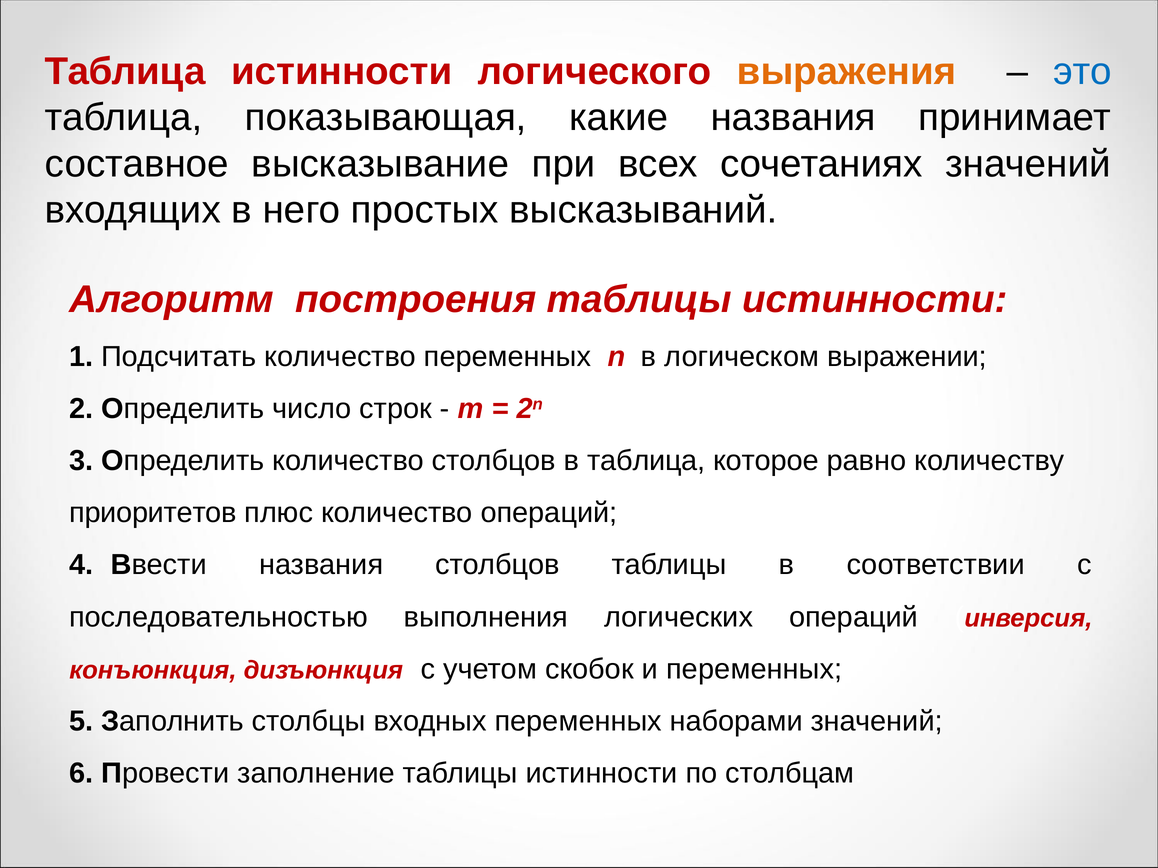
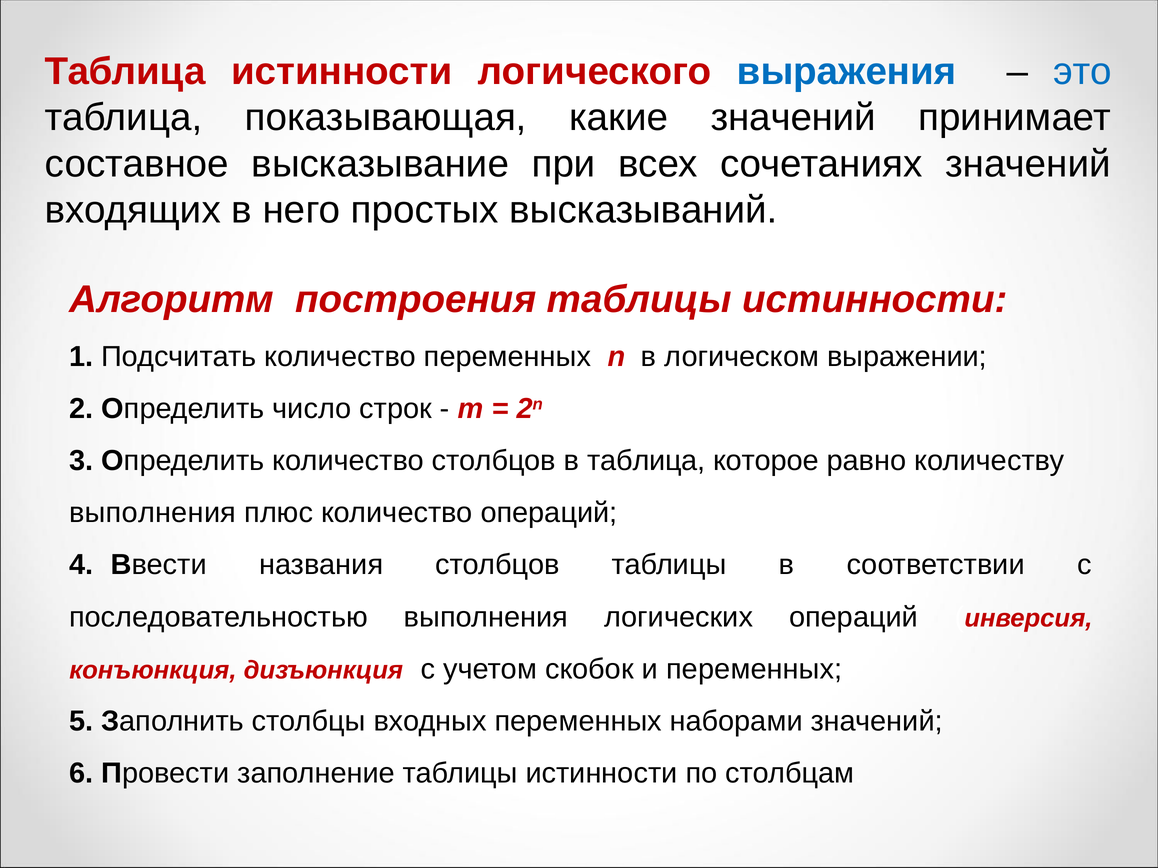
выражения colour: orange -> blue
какие названия: названия -> значений
приоритетов at (153, 513): приоритетов -> выполнения
